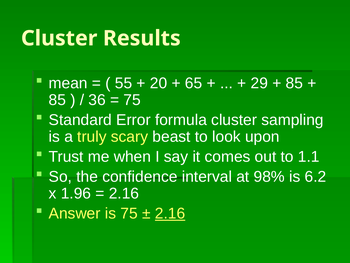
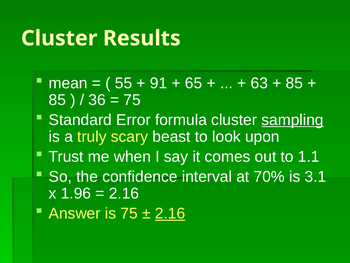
20: 20 -> 91
29: 29 -> 63
sampling underline: none -> present
98%: 98% -> 70%
6.2: 6.2 -> 3.1
